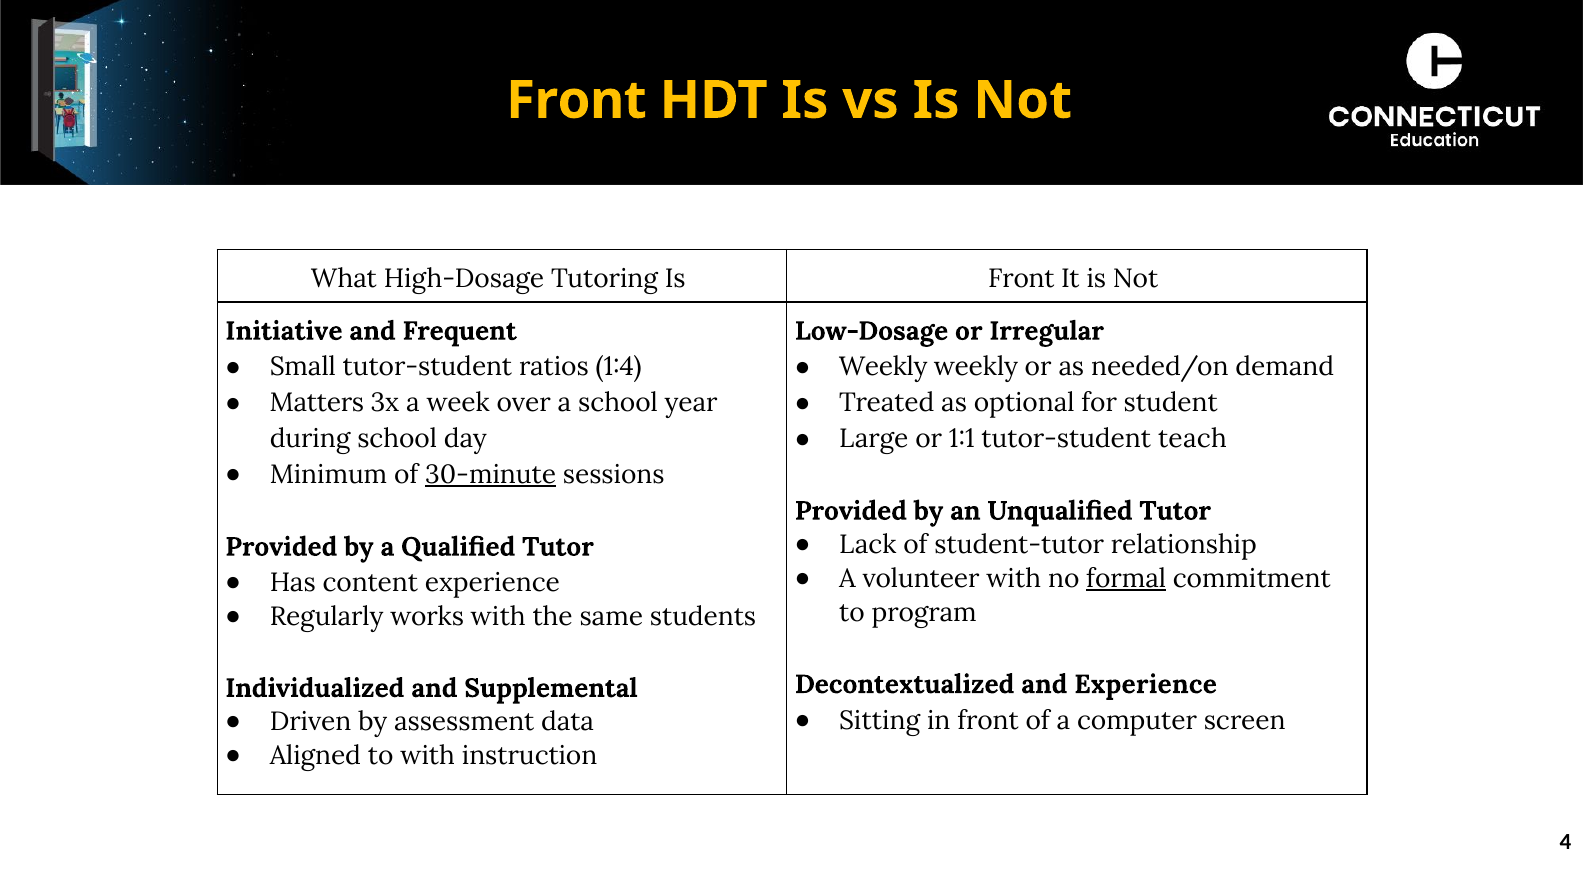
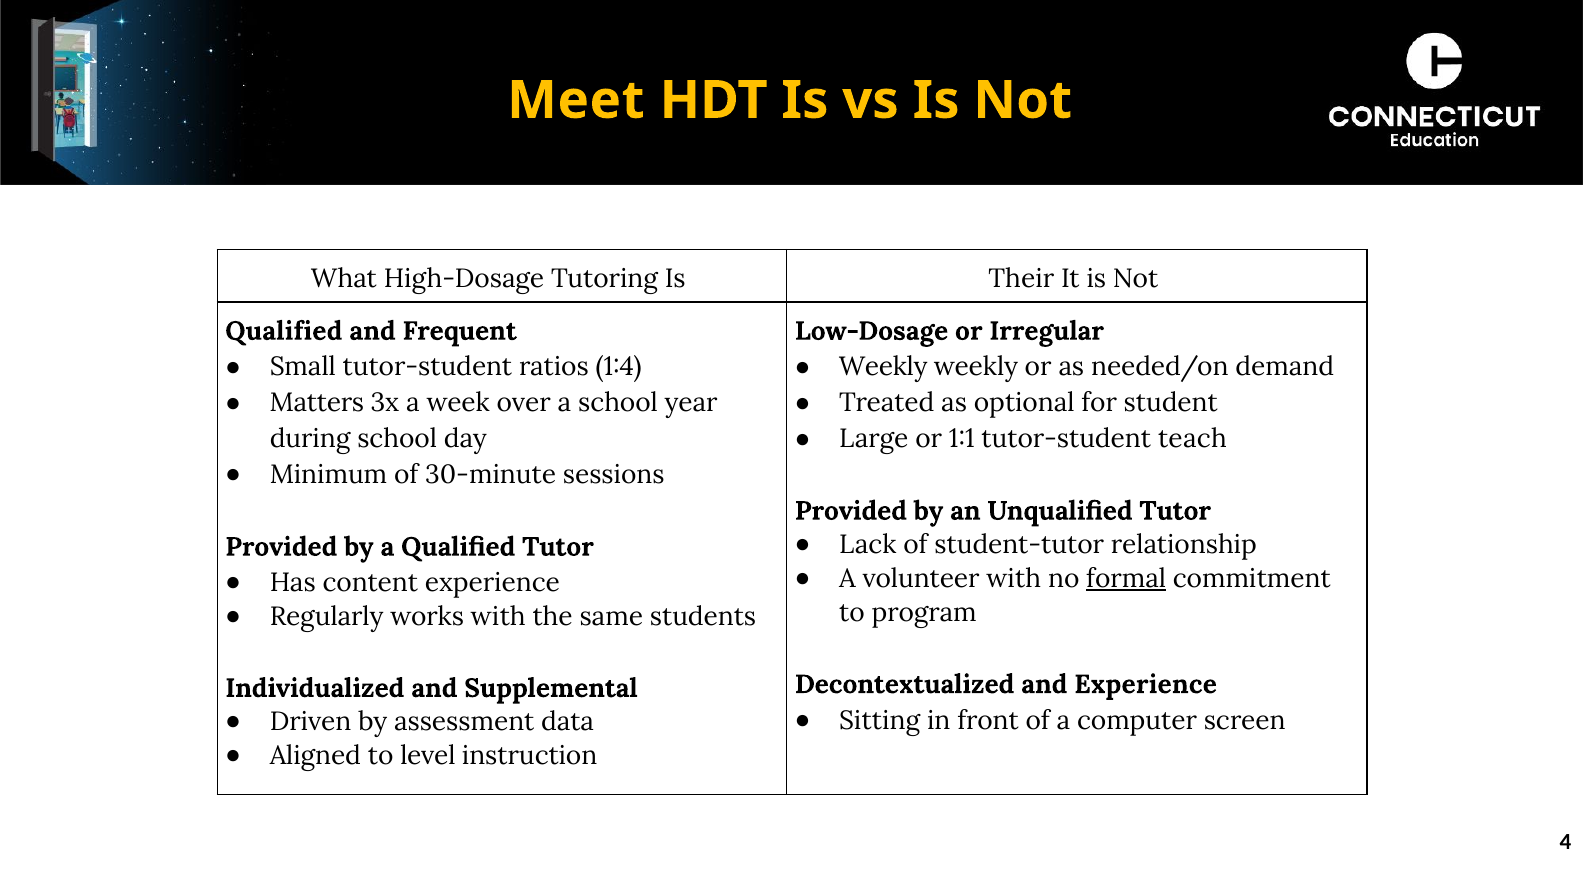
Front at (576, 100): Front -> Meet
Is Front: Front -> Their
Initiative at (284, 331): Initiative -> Qualified
30-minute underline: present -> none
to with: with -> level
